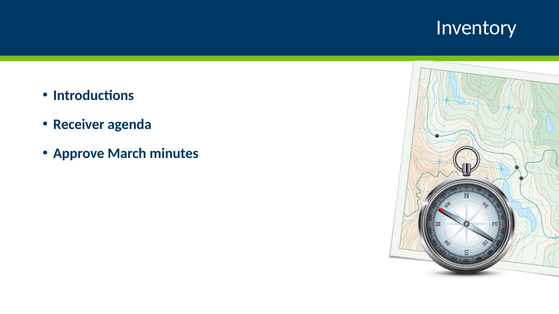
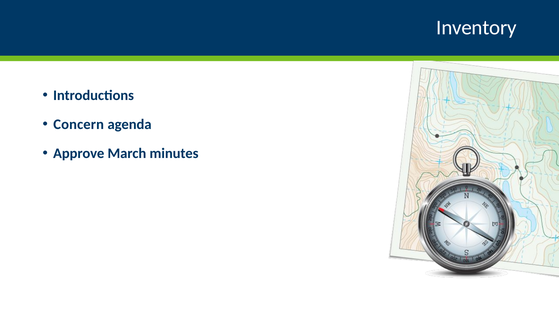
Receiver: Receiver -> Concern
